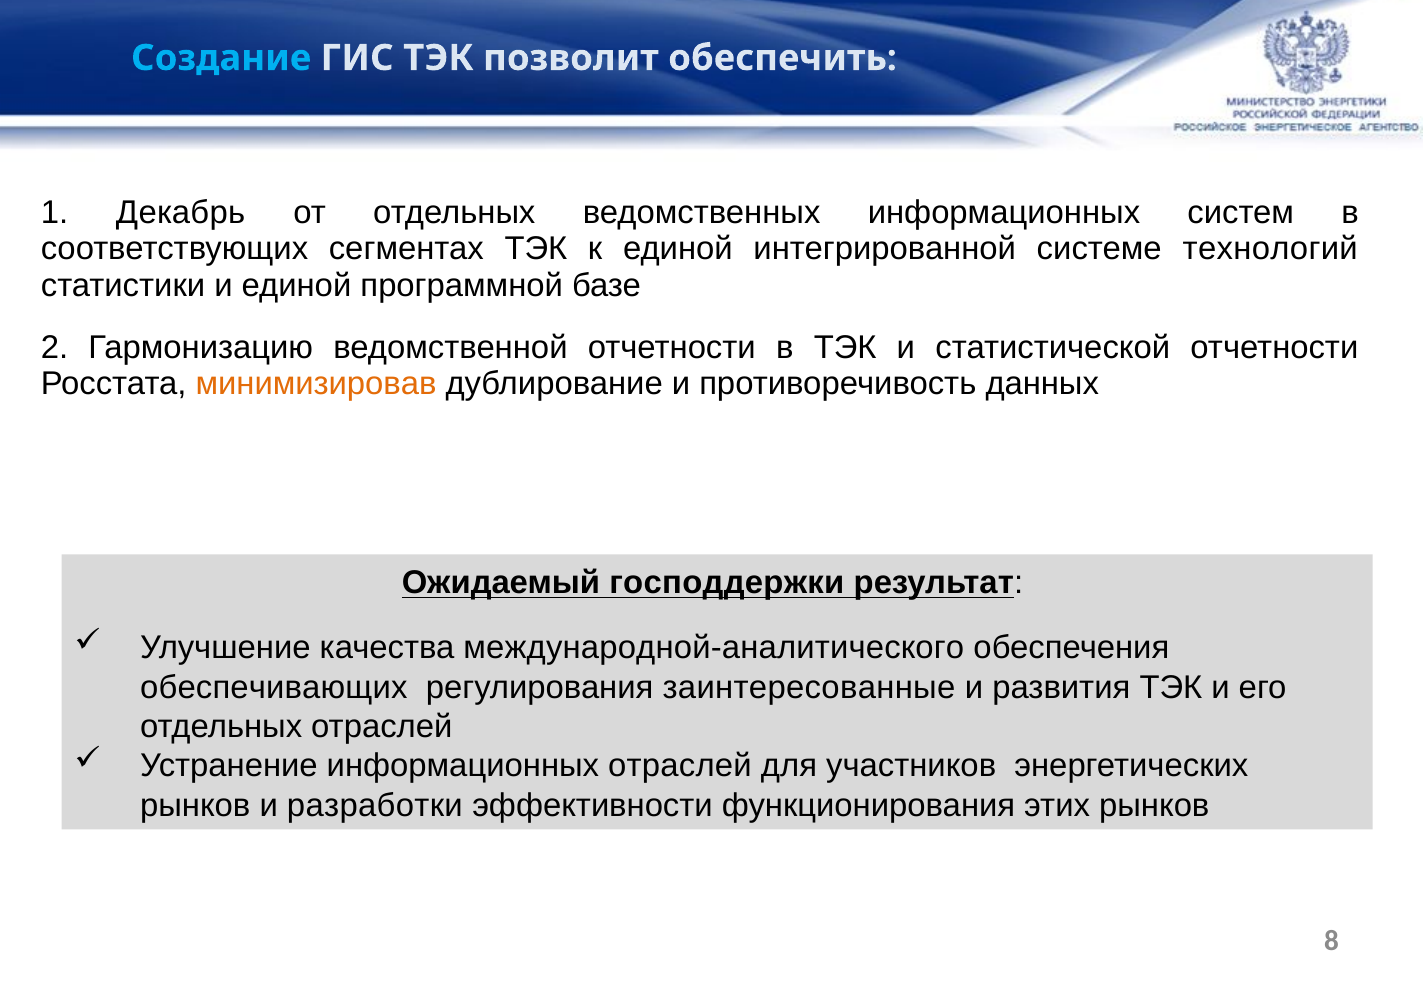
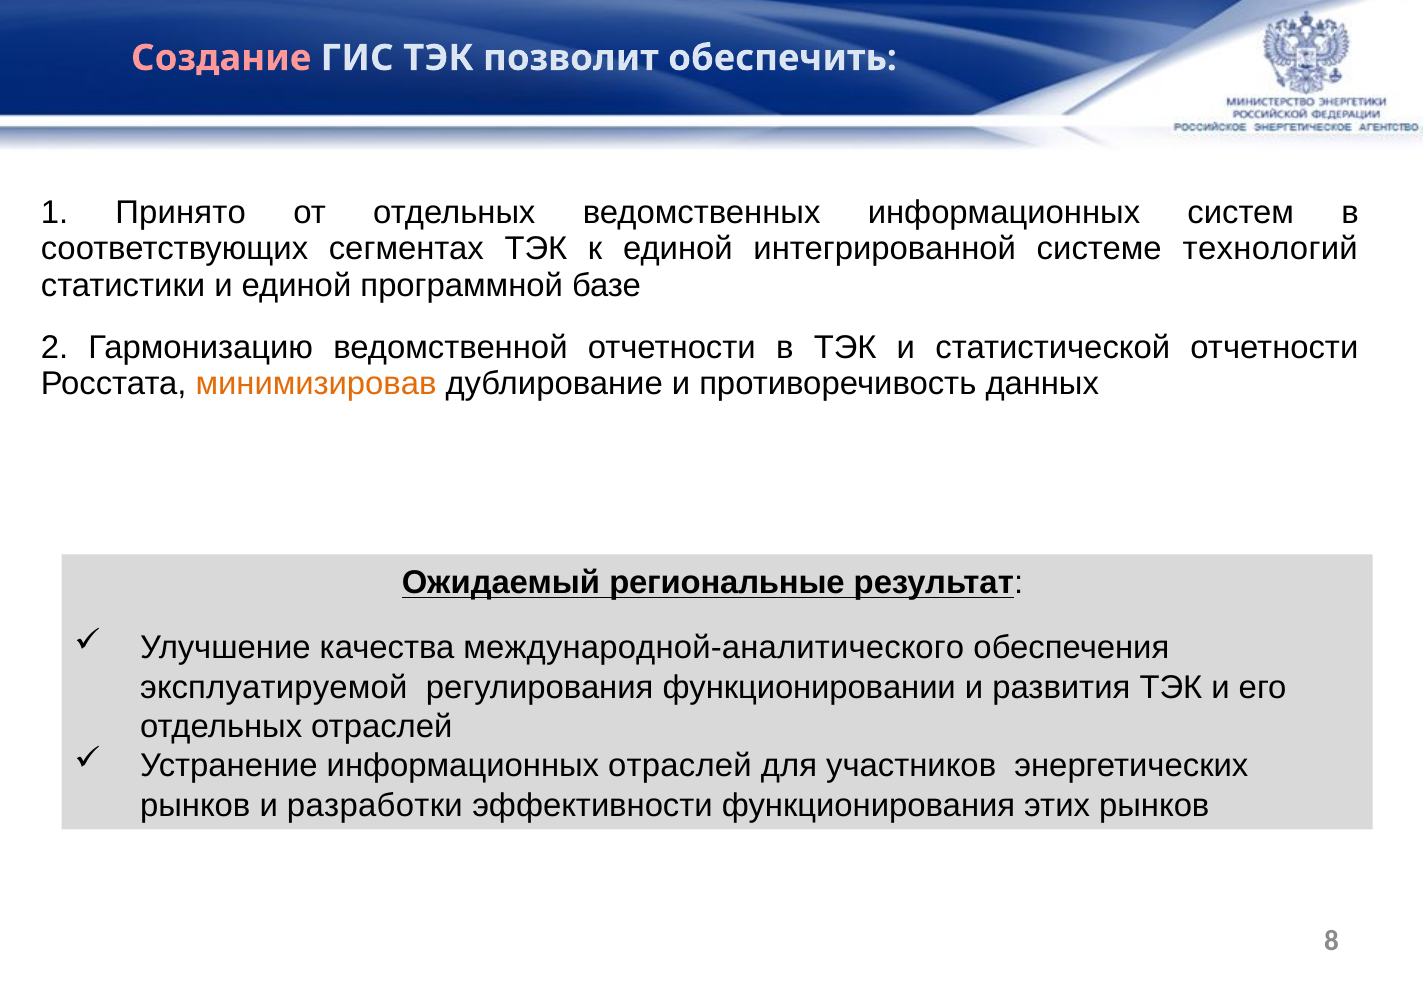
Создание colour: light blue -> pink
Декабрь: Декабрь -> Принято
господдержки: господдержки -> региональные
обеспечивающих: обеспечивающих -> эксплуатируемой
заинтересованные: заинтересованные -> функционировании
